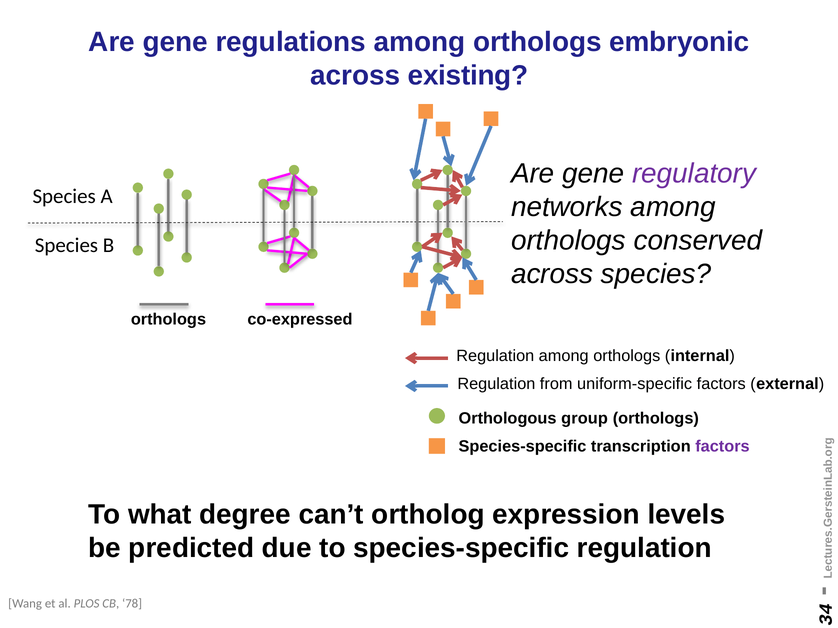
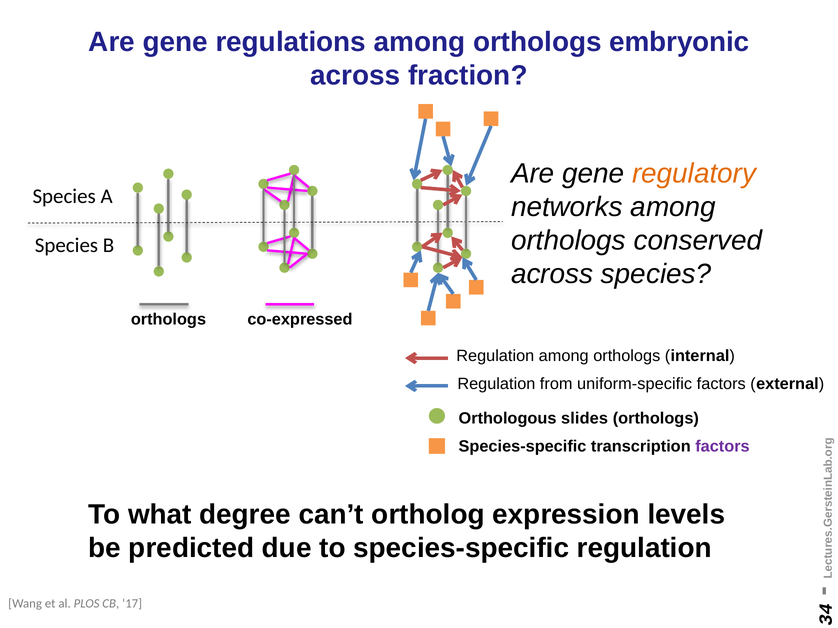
existing: existing -> fraction
regulatory colour: purple -> orange
group: group -> slides
78: 78 -> 17
